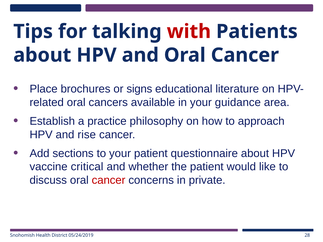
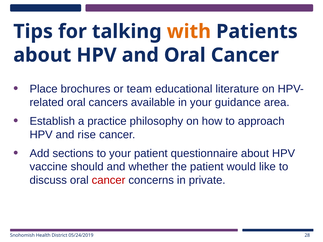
with colour: red -> orange
signs: signs -> team
critical: critical -> should
